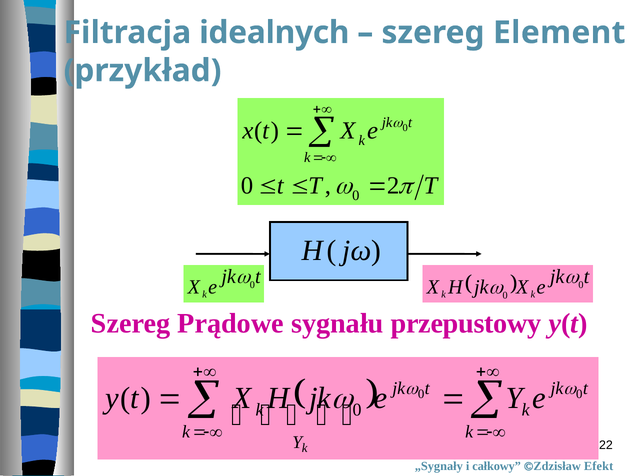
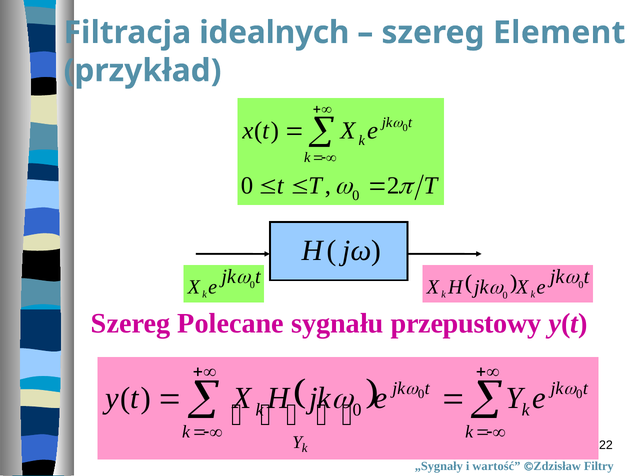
Prądowe: Prądowe -> Polecane
całkowy: całkowy -> wartość
Efekt: Efekt -> Filtry
